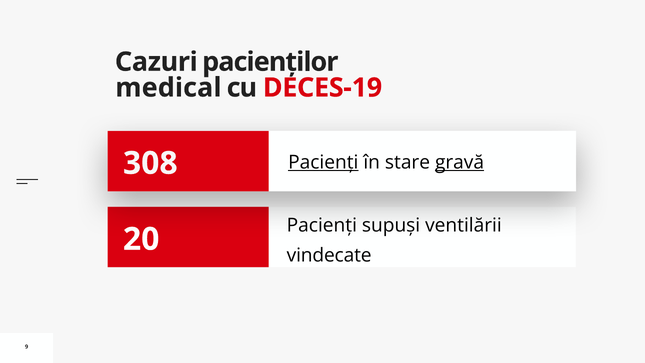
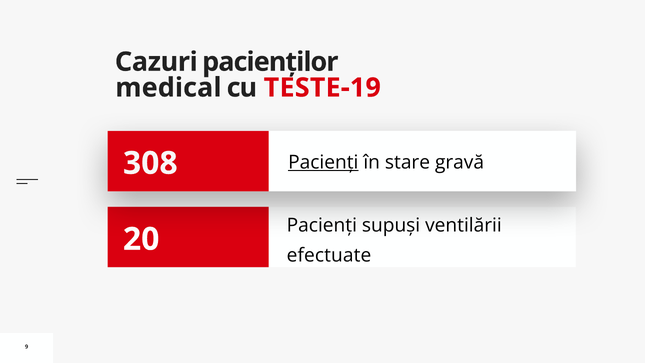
DECES-19: DECES-19 -> TESTE-19
gravă underline: present -> none
vindecate: vindecate -> efectuate
